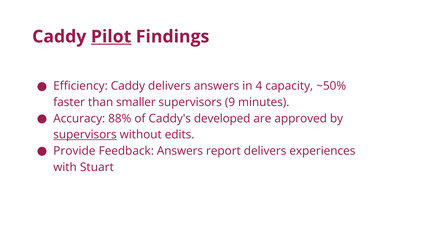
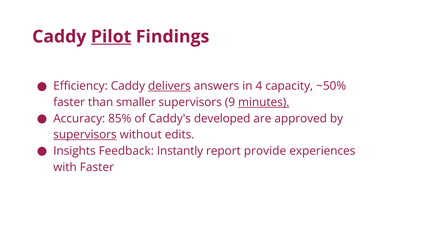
delivers at (169, 86) underline: none -> present
minutes underline: none -> present
88%: 88% -> 85%
Provide: Provide -> Insights
Feedback Answers: Answers -> Instantly
report delivers: delivers -> provide
with Stuart: Stuart -> Faster
